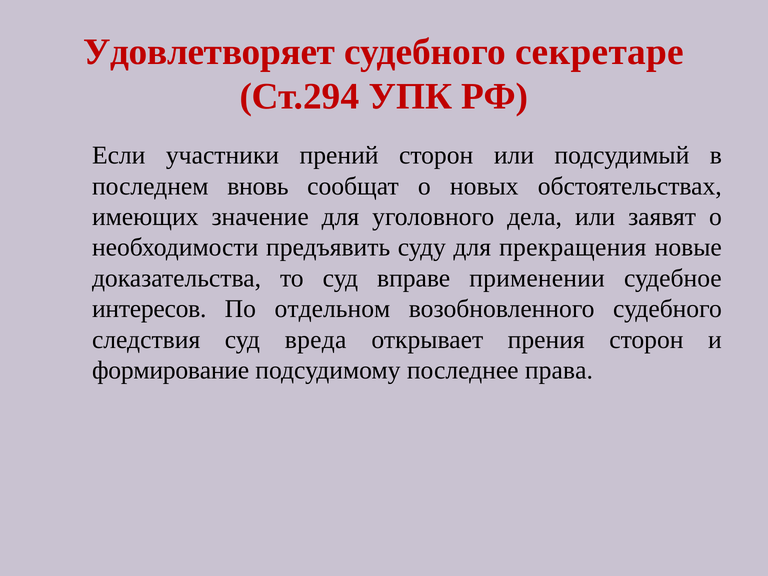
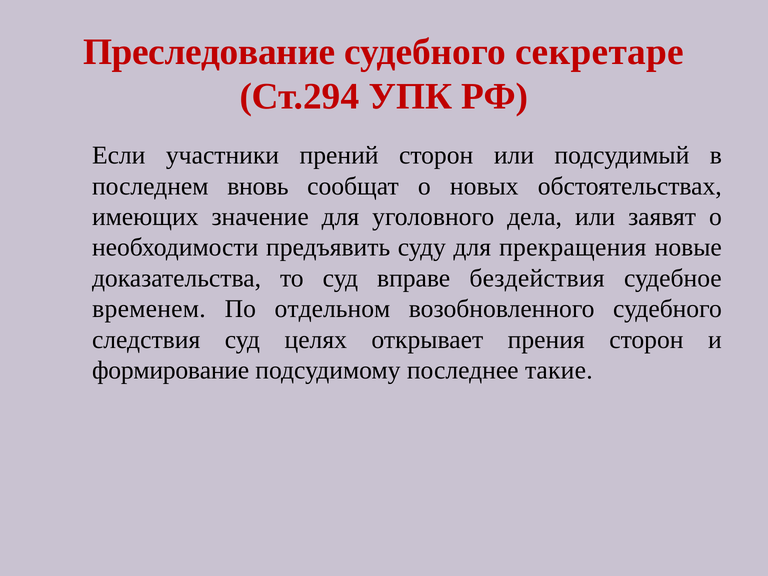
Удовлетворяет: Удовлетворяет -> Преследование
применении: применении -> бездействия
интересов: интересов -> временем
вреда: вреда -> целях
права: права -> такие
